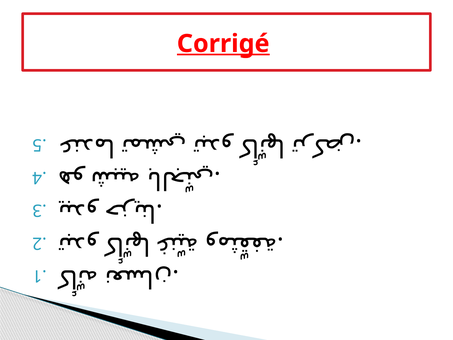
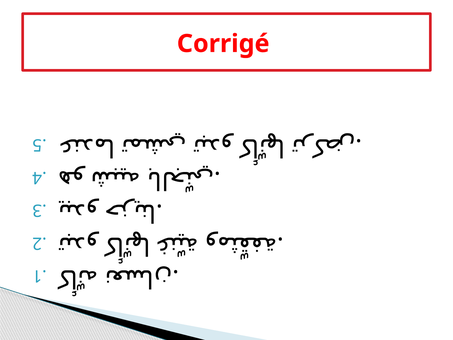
Corrigé underline: present -> none
